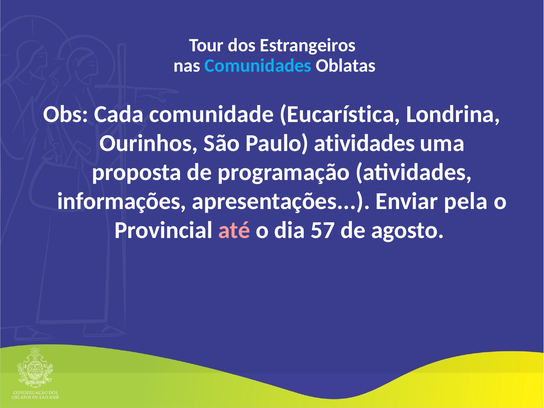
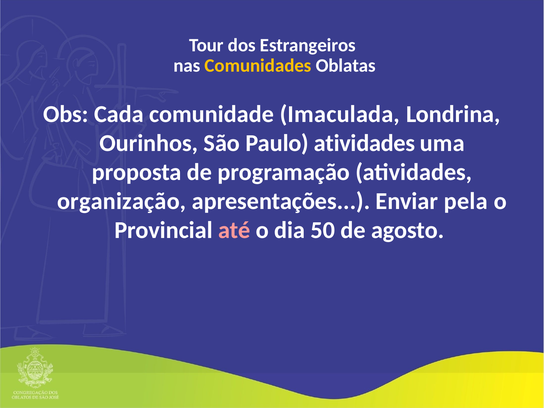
Comunidades colour: light blue -> yellow
Eucarística: Eucarística -> Imaculada
informações: informações -> organização
57: 57 -> 50
